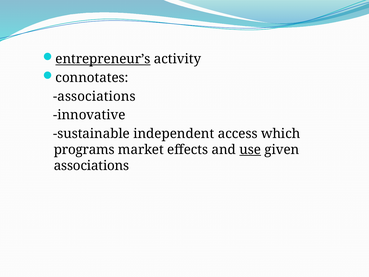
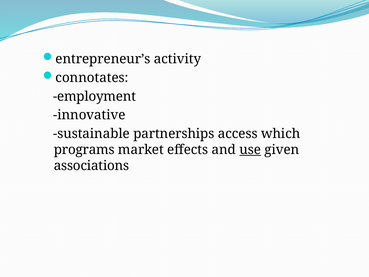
entrepreneur’s underline: present -> none
associations at (94, 96): associations -> employment
independent: independent -> partnerships
